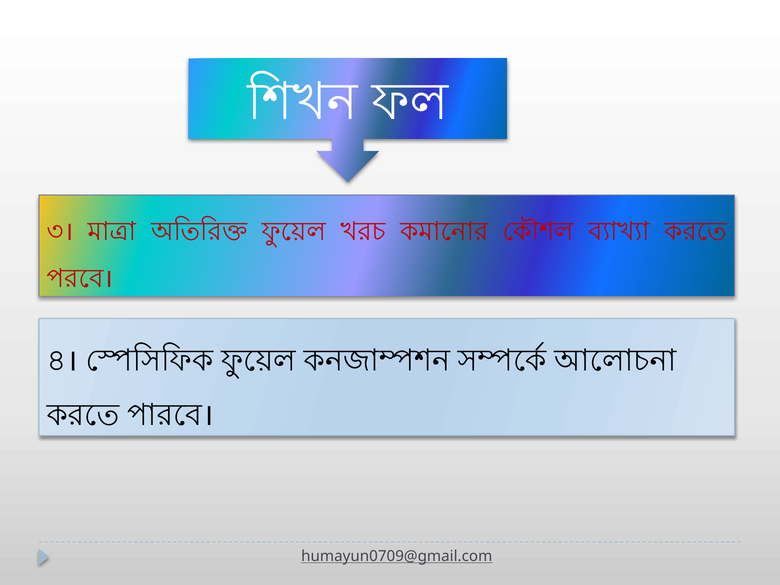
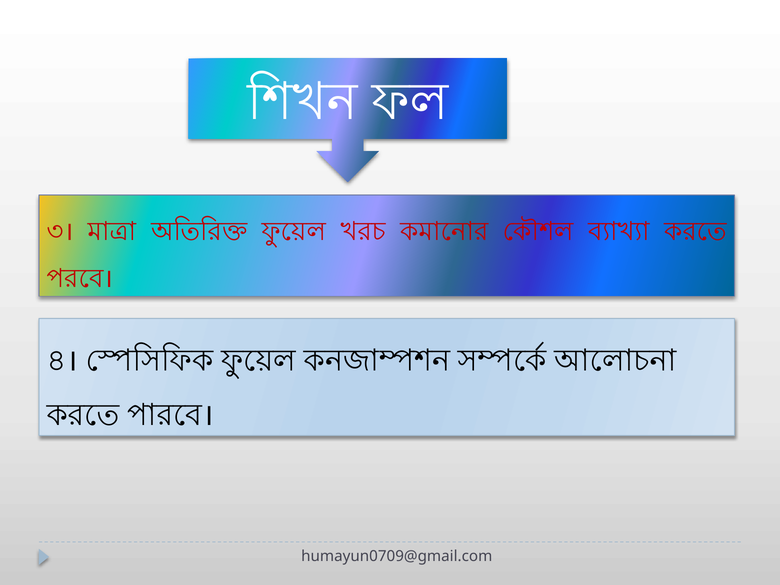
humayun0709@gmail.com underline: present -> none
